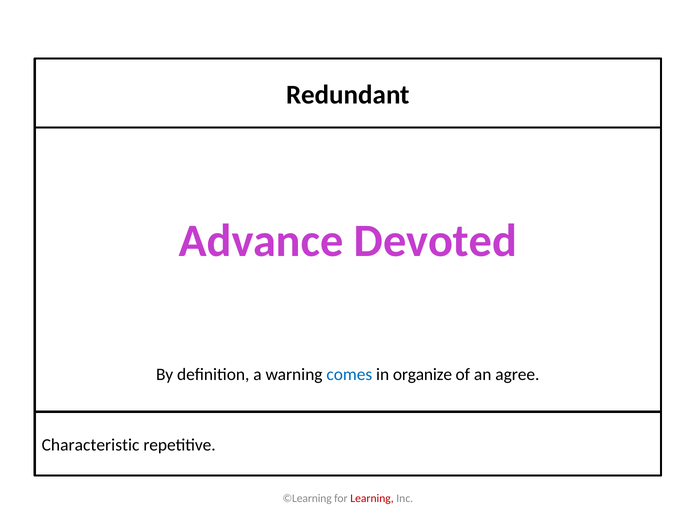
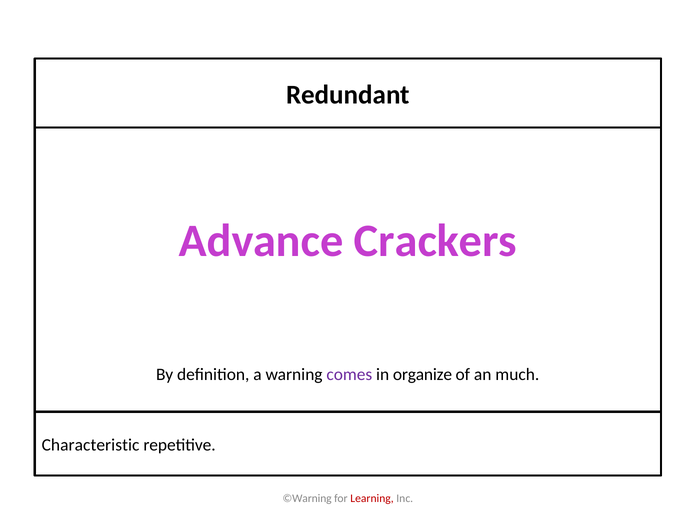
Devoted: Devoted -> Crackers
comes colour: blue -> purple
agree: agree -> much
©Learning: ©Learning -> ©Warning
